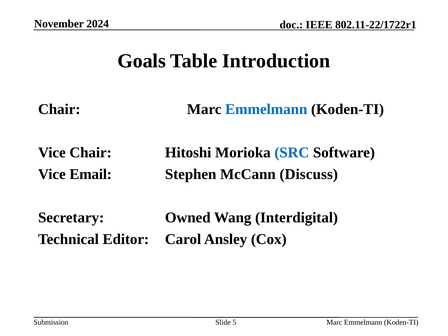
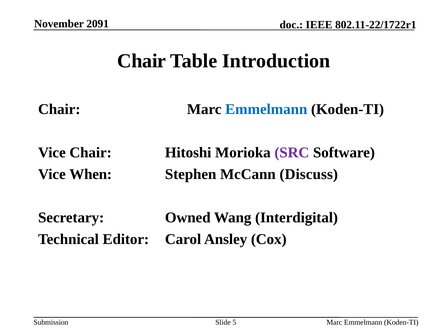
2024: 2024 -> 2091
Goals at (142, 61): Goals -> Chair
SRC colour: blue -> purple
Email: Email -> When
